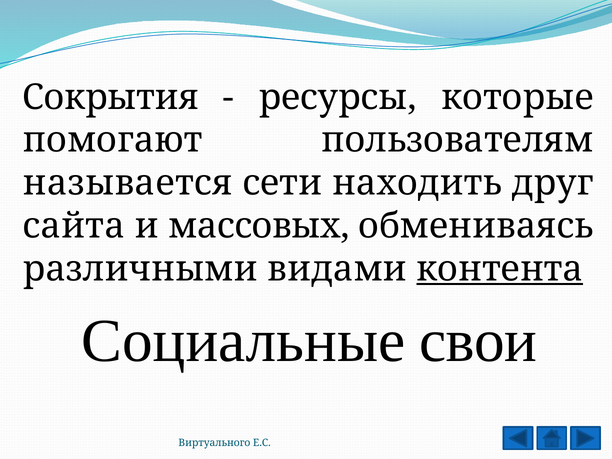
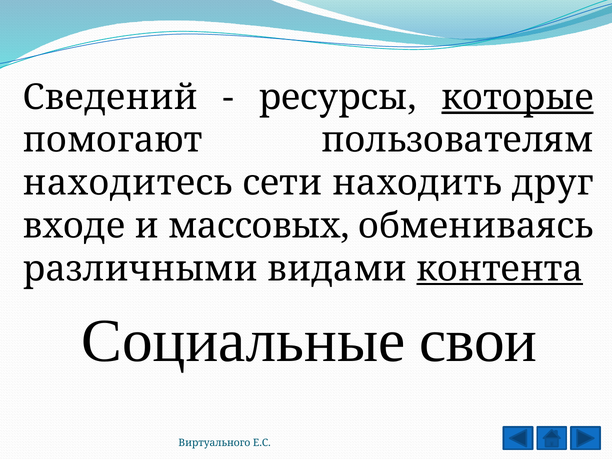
Сокрытия: Сокрытия -> Сведений
которые underline: none -> present
называется: называется -> находитесь
сайта: сайта -> входе
